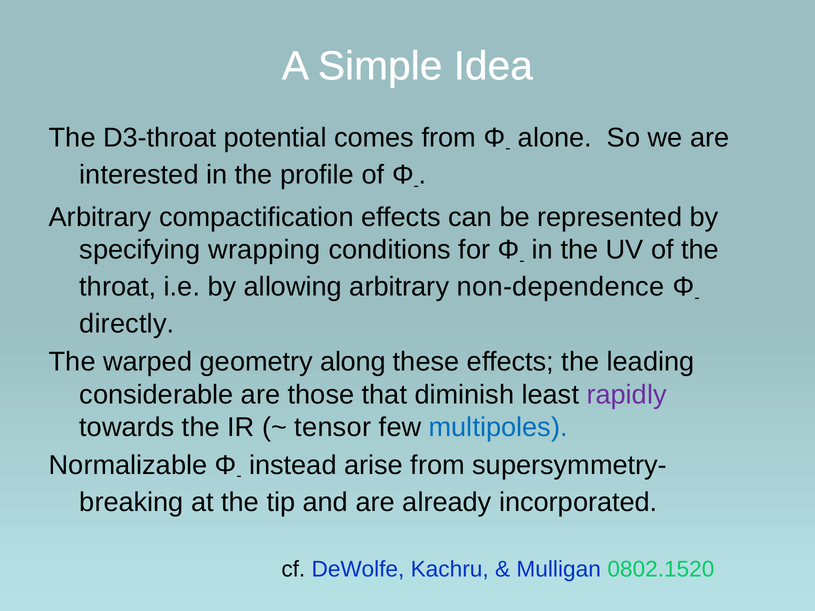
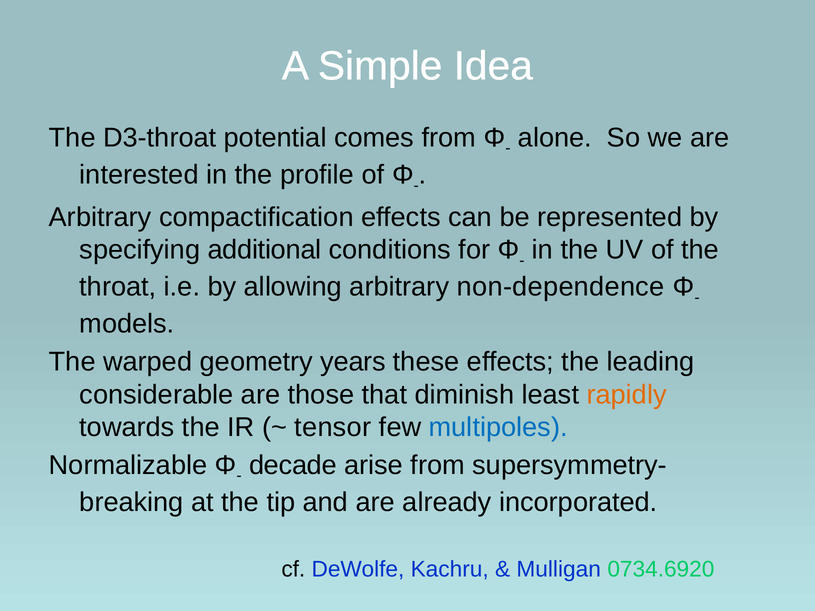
wrapping: wrapping -> additional
directly: directly -> models
along: along -> years
rapidly colour: purple -> orange
instead: instead -> decade
0802.1520: 0802.1520 -> 0734.6920
